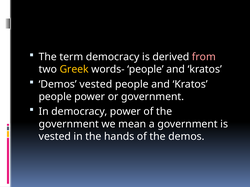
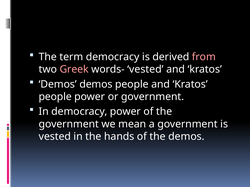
Greek colour: yellow -> pink
words- people: people -> vested
Demos vested: vested -> demos
